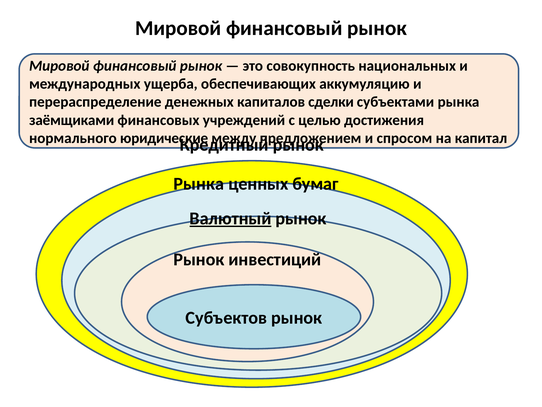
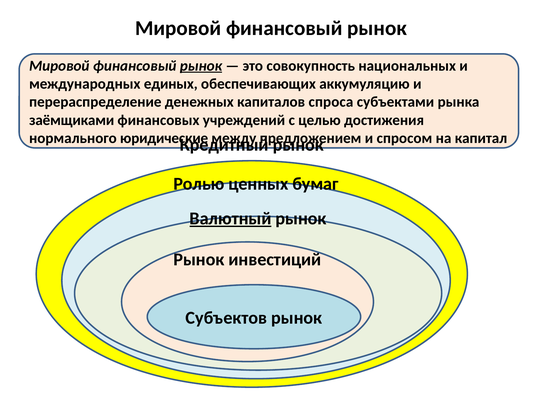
рынок at (201, 66) underline: none -> present
ущерба: ущерба -> единых
сделки: сделки -> спроса
Рынка at (199, 184): Рынка -> Ролью
